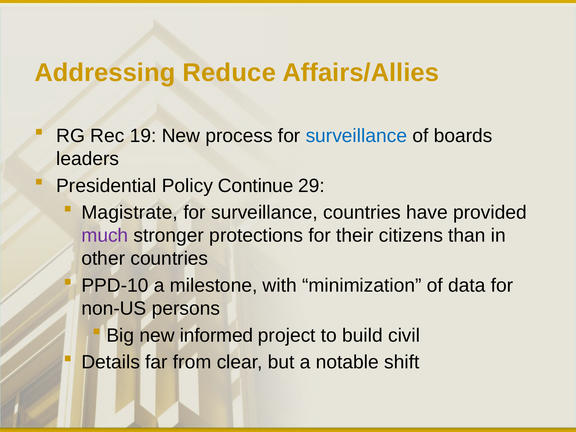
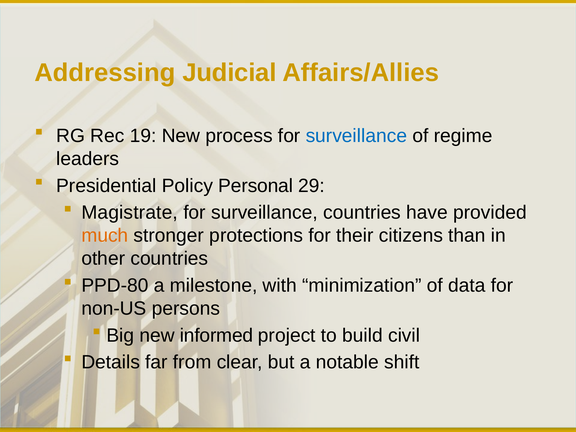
Reduce: Reduce -> Judicial
boards: boards -> regime
Continue: Continue -> Personal
much colour: purple -> orange
PPD-10: PPD-10 -> PPD-80
